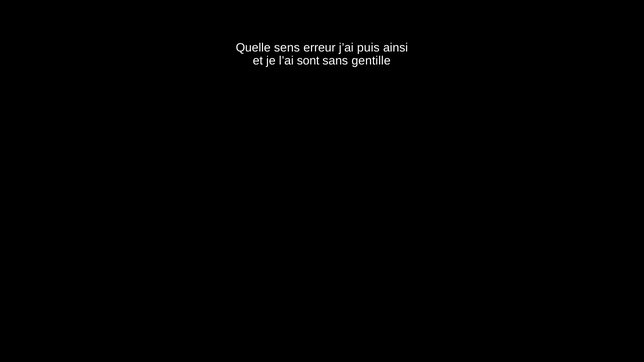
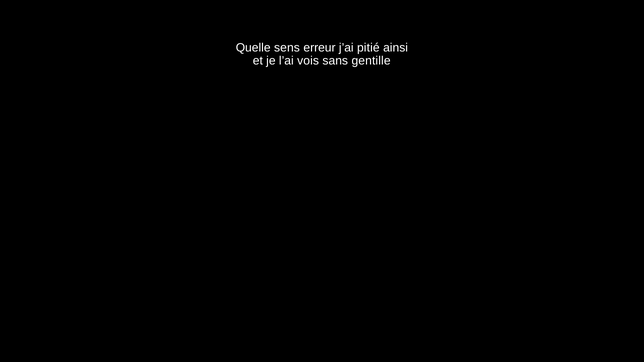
puis: puis -> pitié
sont: sont -> vois
